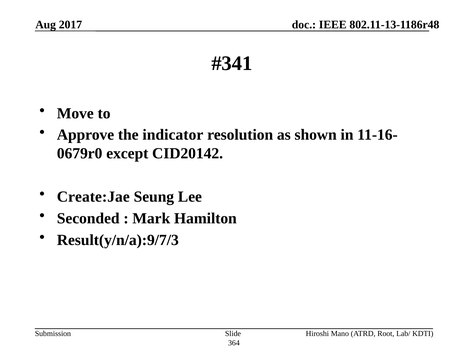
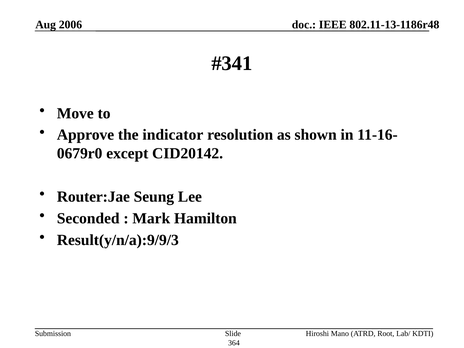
2017: 2017 -> 2006
Create:Jae: Create:Jae -> Router:Jae
Result(y/n/a):9/7/3: Result(y/n/a):9/7/3 -> Result(y/n/a):9/9/3
